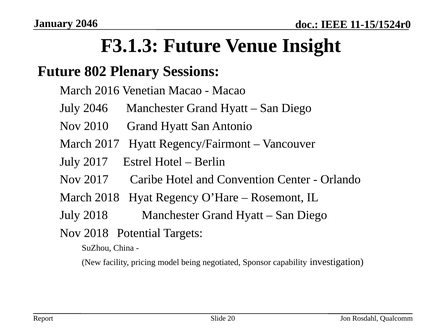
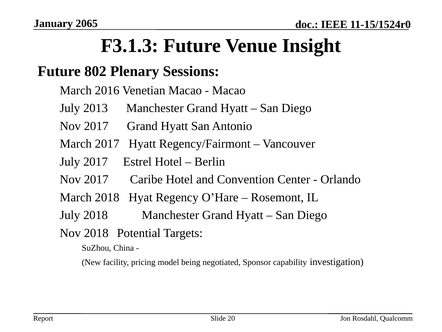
January 2046: 2046 -> 2065
July 2046: 2046 -> 2013
2010 at (96, 126): 2010 -> 2017
